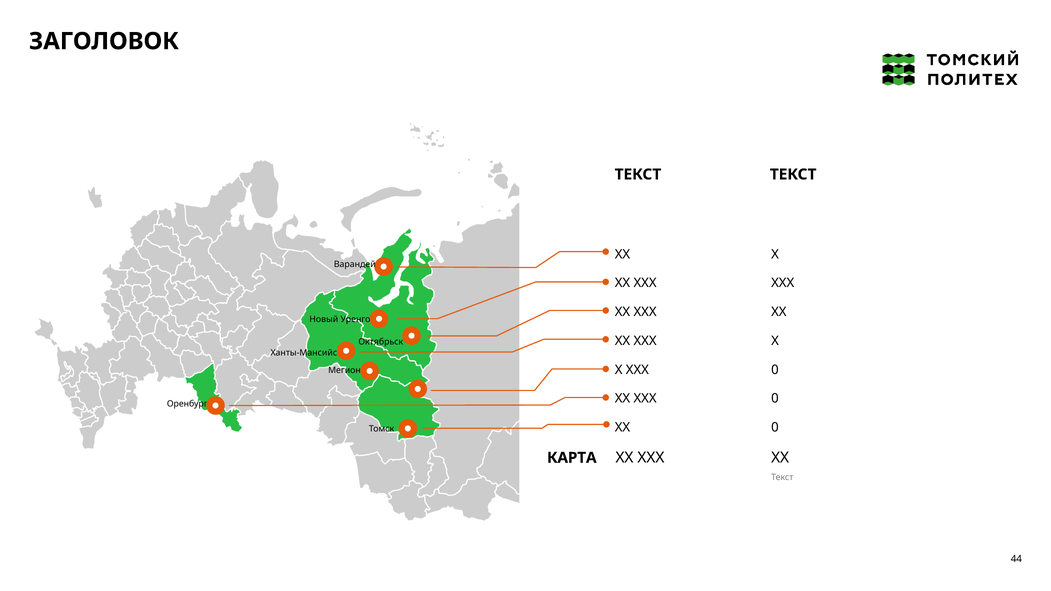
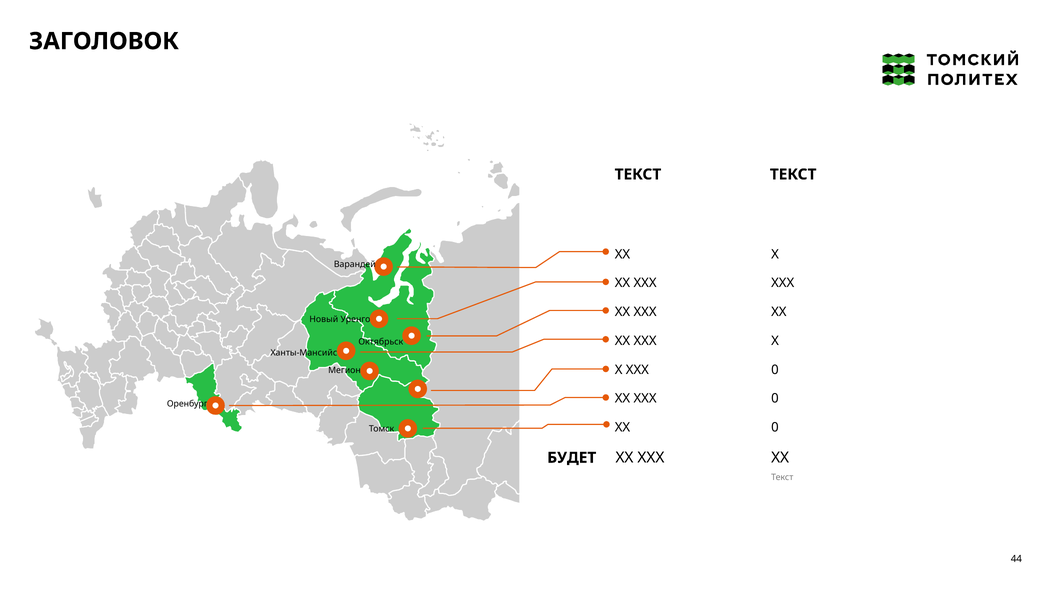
КАРТА: КАРТА -> БУДЕТ
